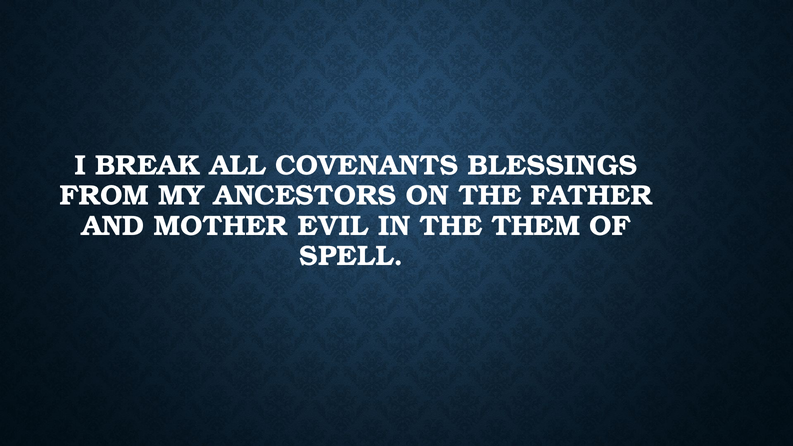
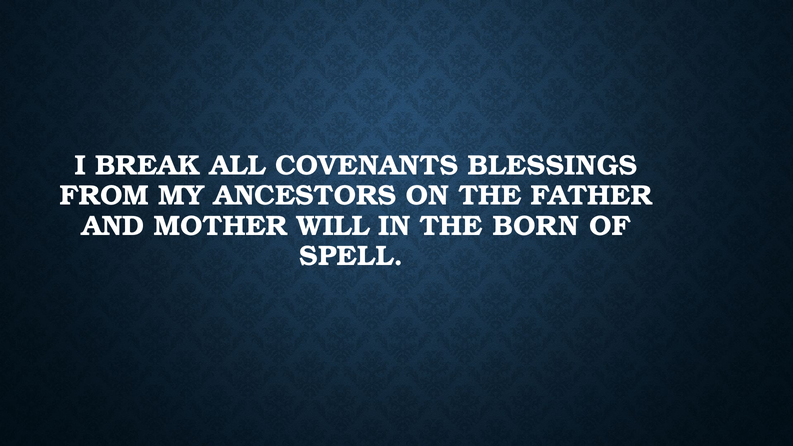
EVIL: EVIL -> WILL
THEM: THEM -> BORN
